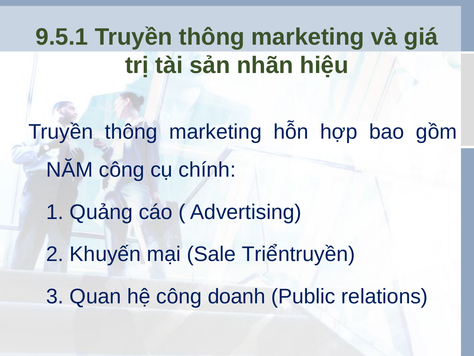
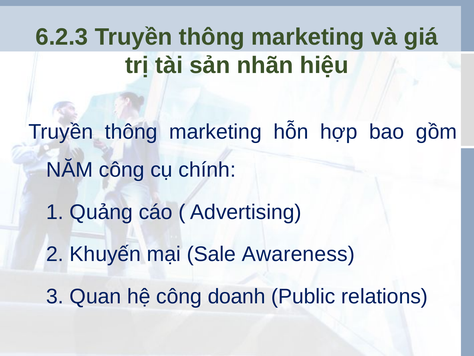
9.5.1: 9.5.1 -> 6.2.3
Triểntruyền: Triểntruyền -> Awareness
